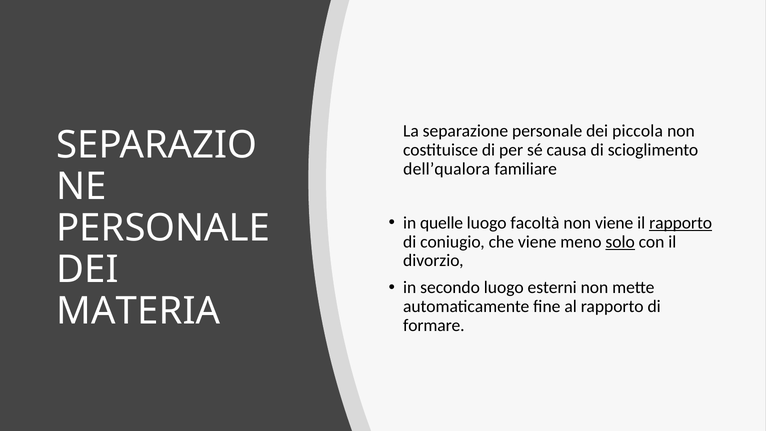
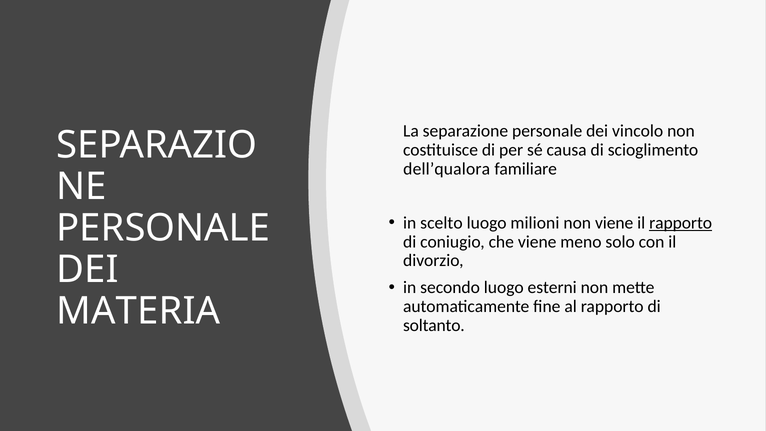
piccola: piccola -> vincolo
quelle: quelle -> scelto
facoltà: facoltà -> milioni
solo underline: present -> none
formare: formare -> soltanto
